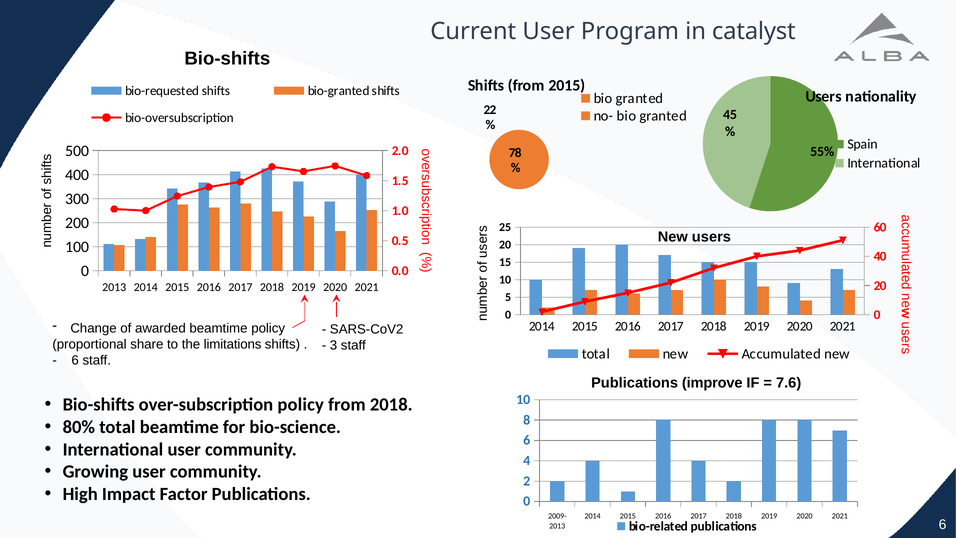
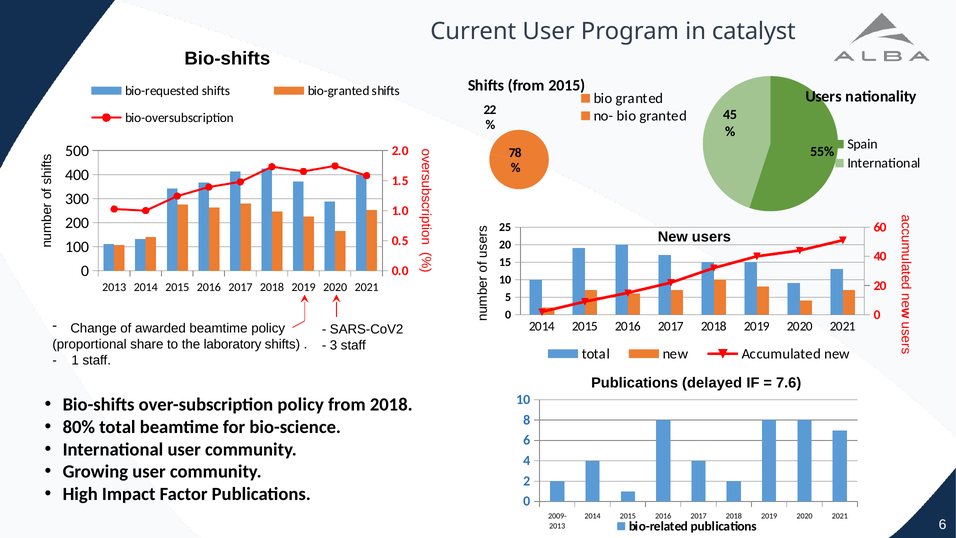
limitations: limitations -> laboratory
6 at (75, 360): 6 -> 1
improve: improve -> delayed
